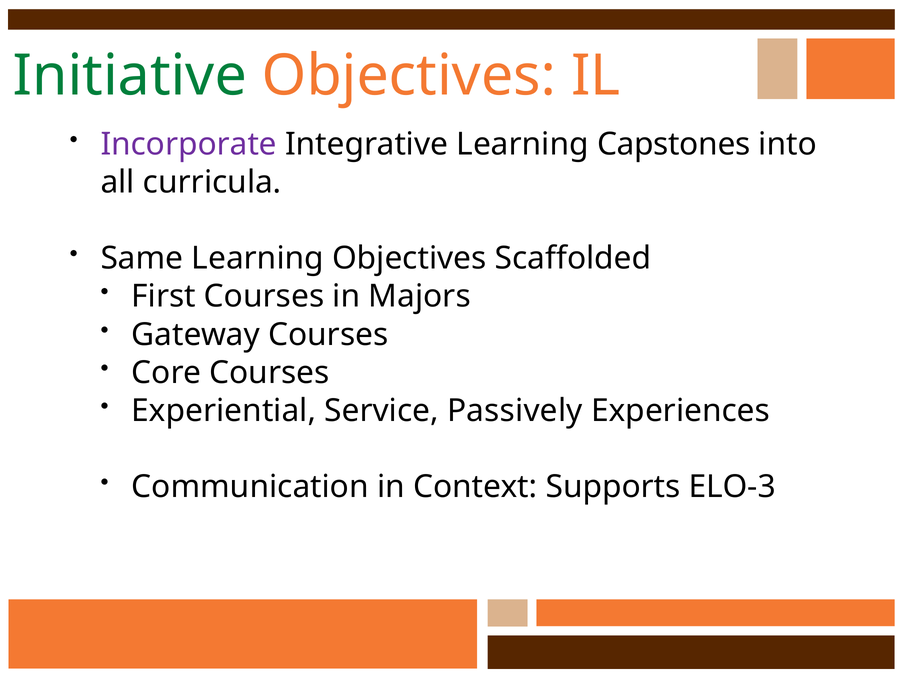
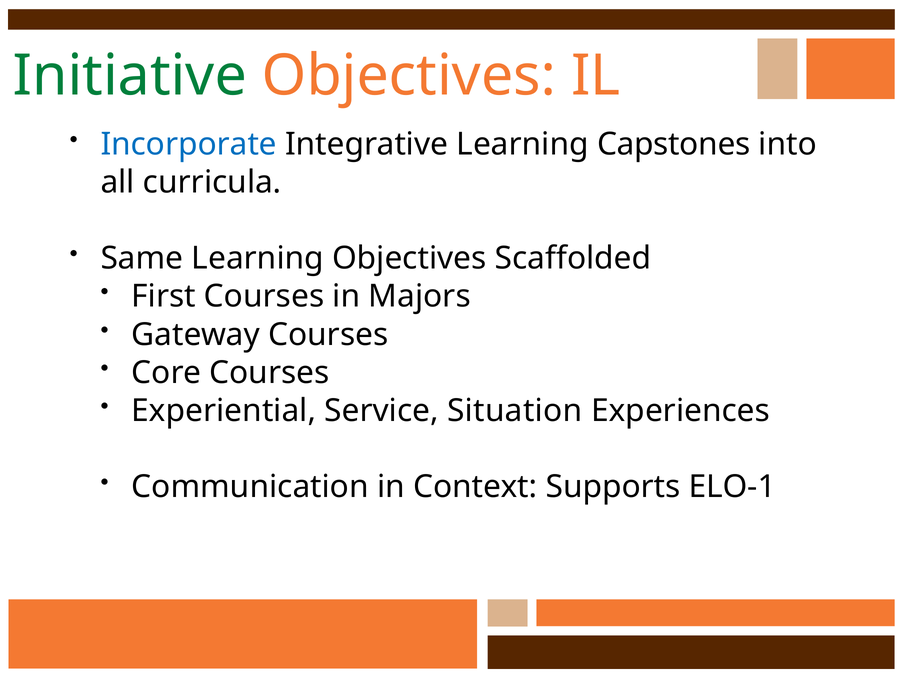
Incorporate colour: purple -> blue
Passively: Passively -> Situation
ELO-3: ELO-3 -> ELO-1
